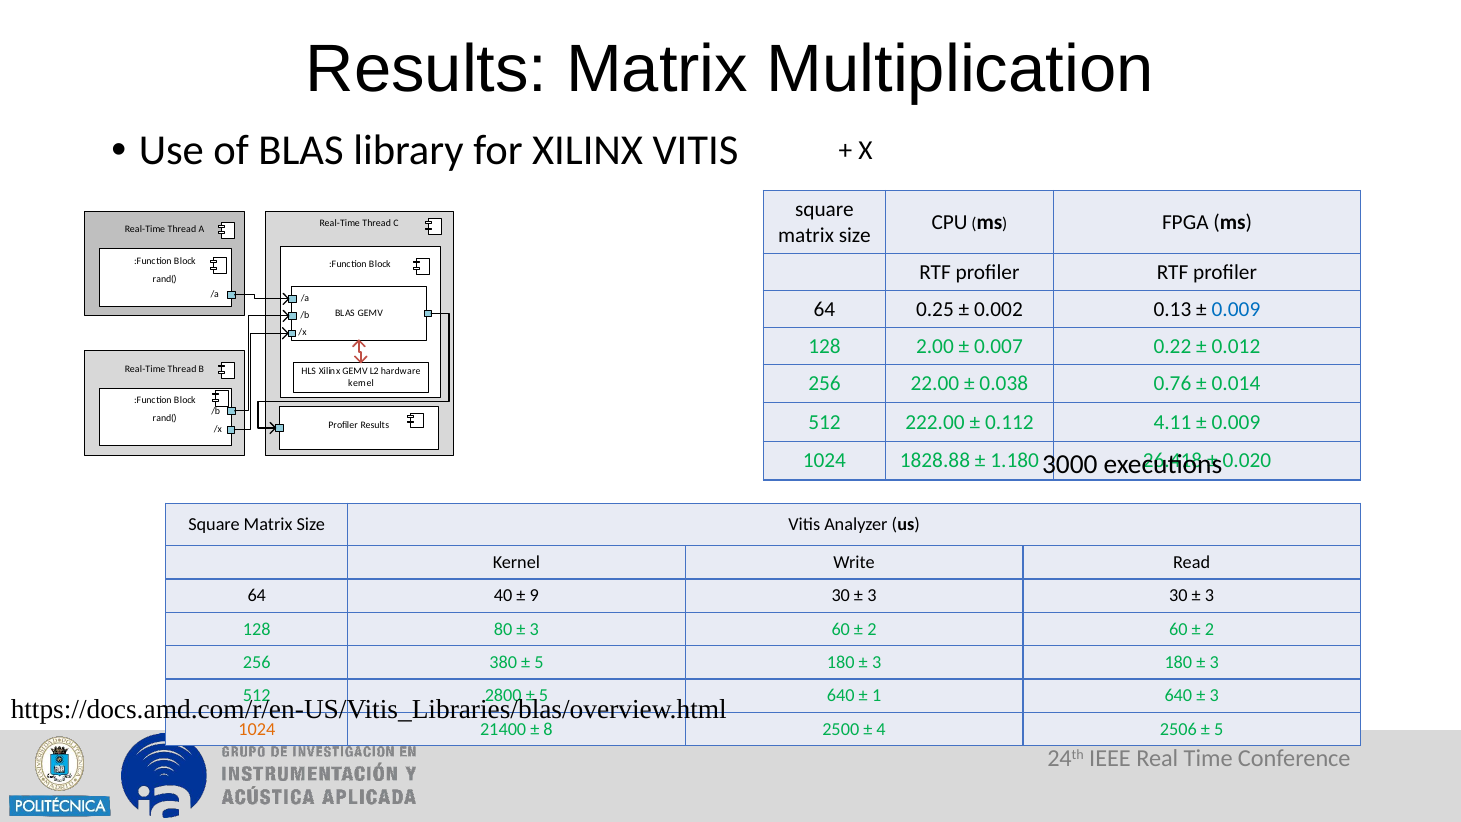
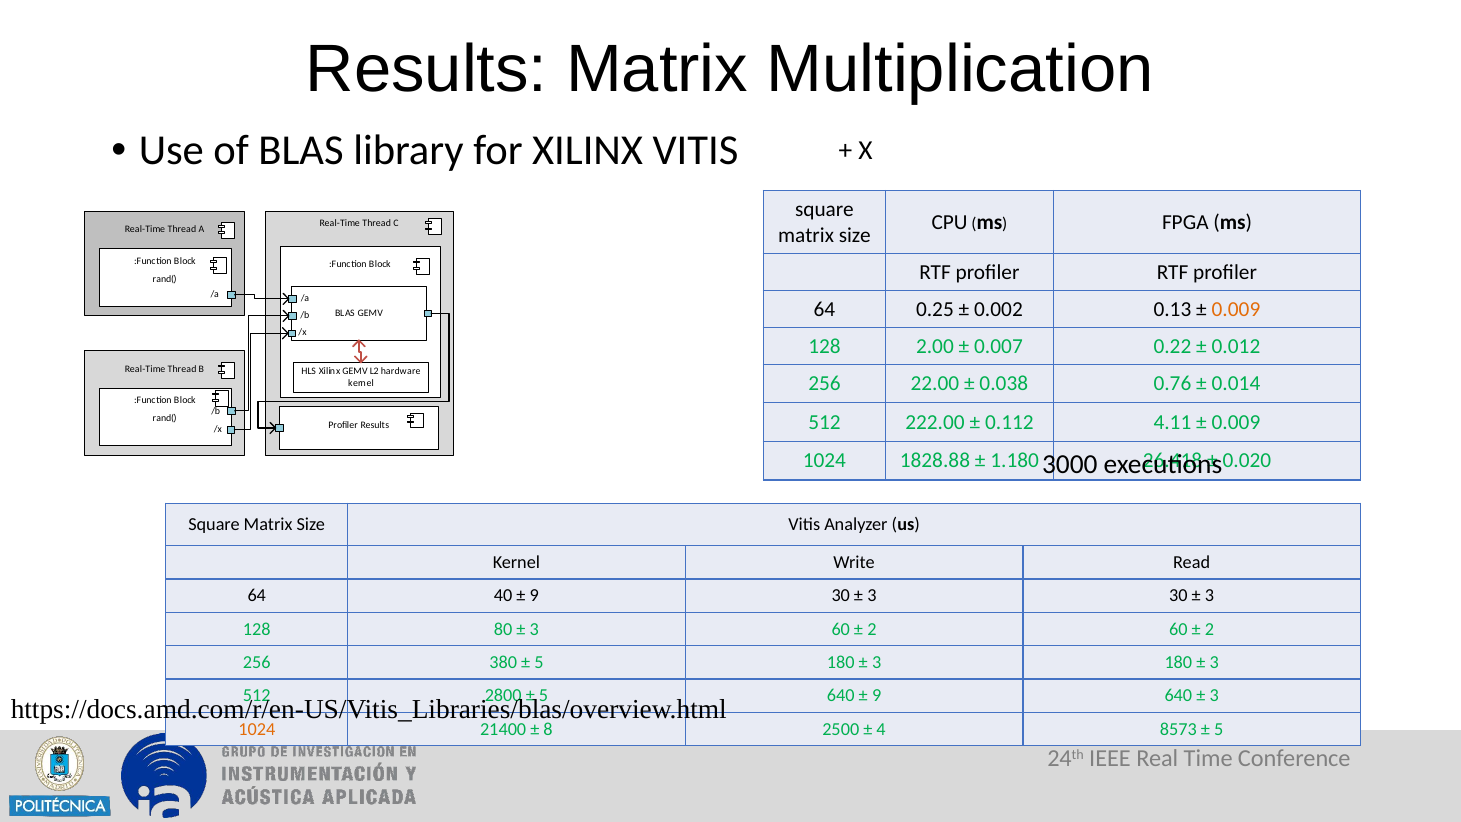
0.009 at (1236, 309) colour: blue -> orange
1 at (877, 696): 1 -> 9
2506: 2506 -> 8573
